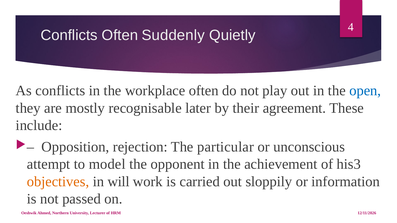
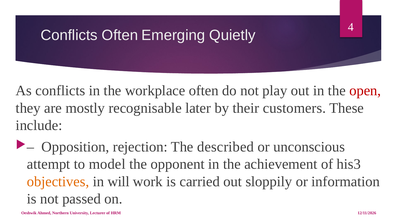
Suddenly: Suddenly -> Emerging
open colour: blue -> red
agreement: agreement -> customers
particular: particular -> described
